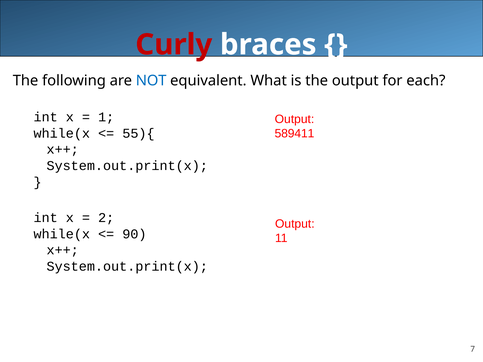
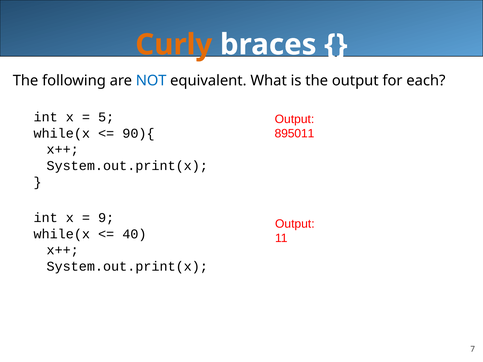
Curly colour: red -> orange
1: 1 -> 5
589411: 589411 -> 895011
55){: 55){ -> 90){
2: 2 -> 9
90: 90 -> 40
